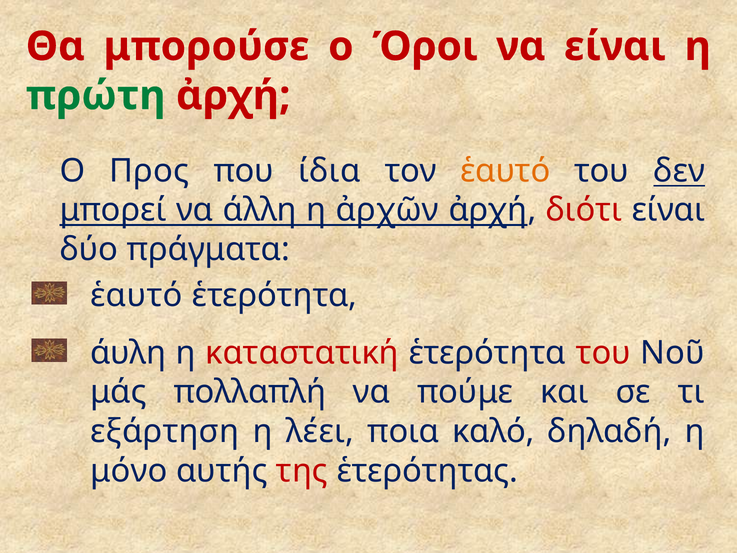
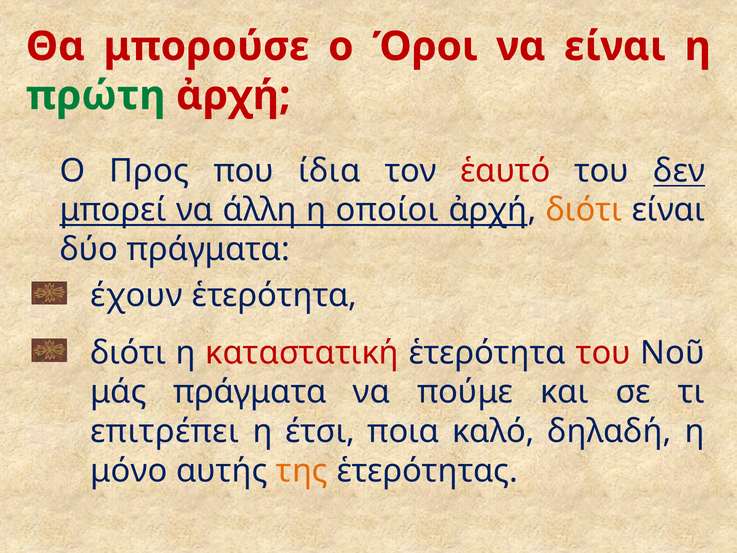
ἑαυτό at (505, 171) colour: orange -> red
ἀρχῶν: ἀρχῶν -> οποίοι
διότι at (584, 210) colour: red -> orange
ἑαυτό at (137, 295): ἑαυτό -> έχουν
άυλη at (128, 353): άυλη -> διότι
μάς πολλαπλή: πολλαπλή -> πράγματα
εξάρτηση: εξάρτηση -> επιτρέπει
λέει: λέει -> έτσι
της colour: red -> orange
